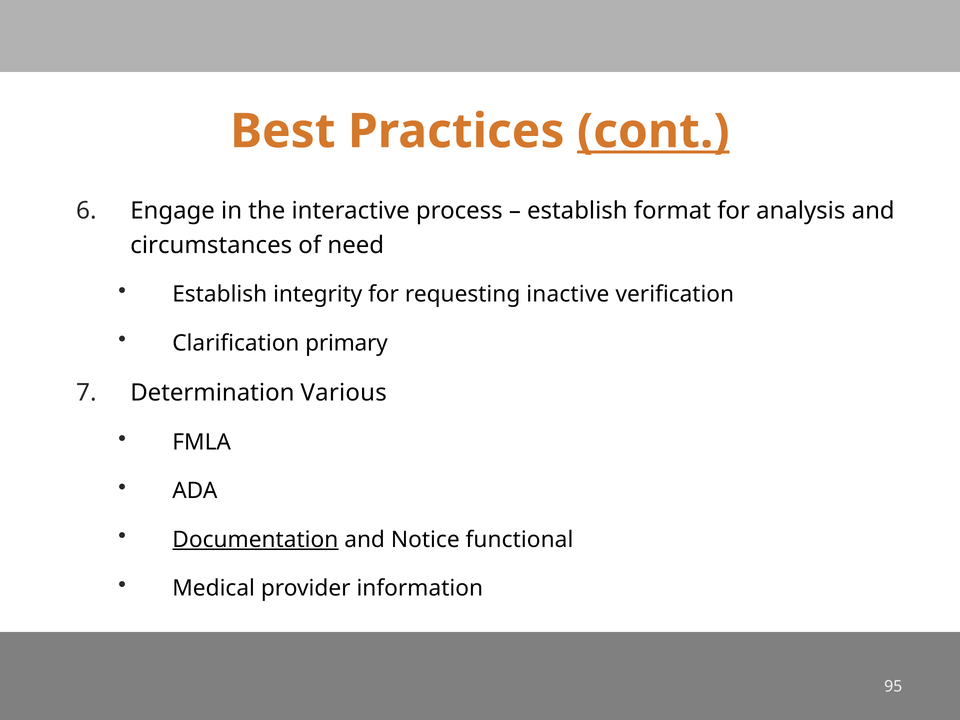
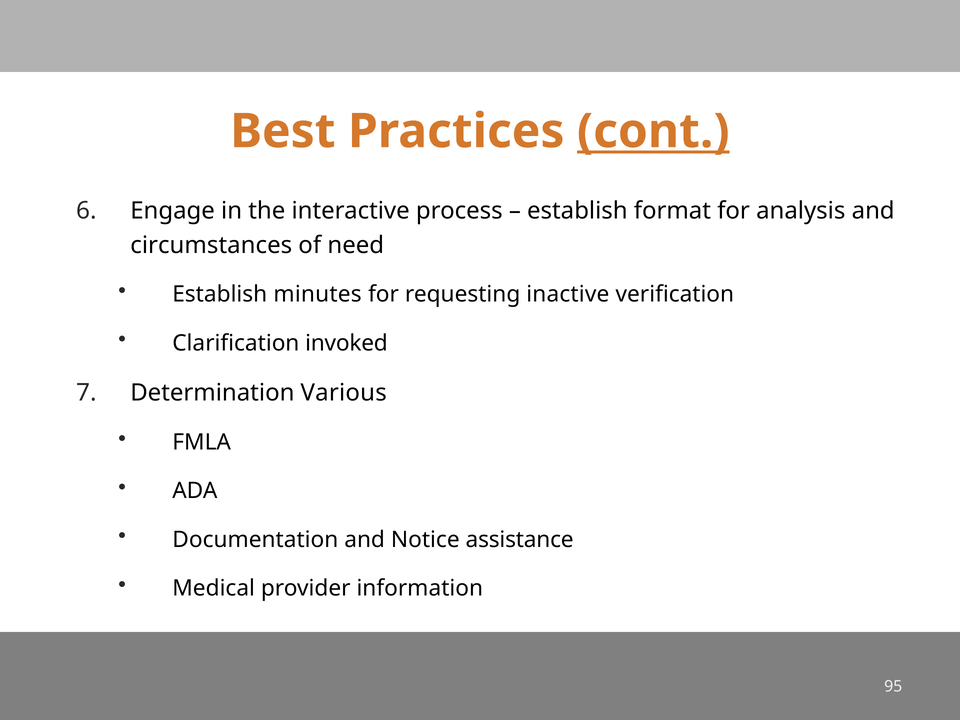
integrity: integrity -> minutes
primary: primary -> invoked
Documentation underline: present -> none
functional: functional -> assistance
